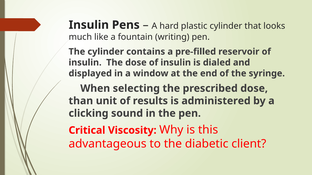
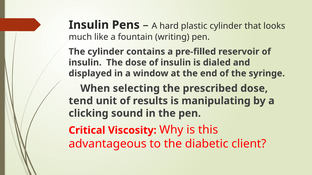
than: than -> tend
administered: administered -> manipulating
